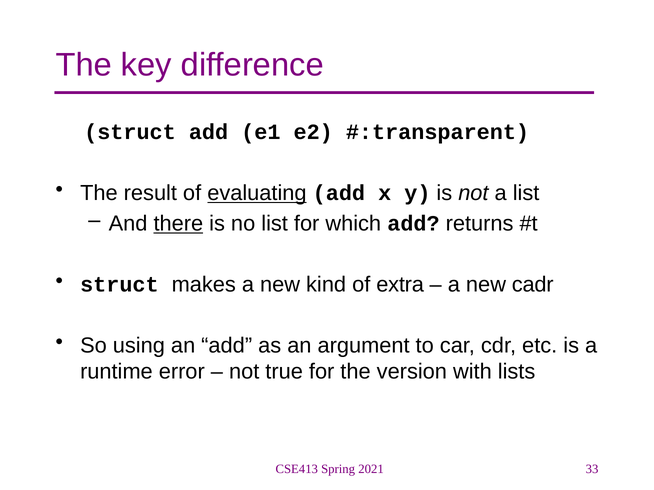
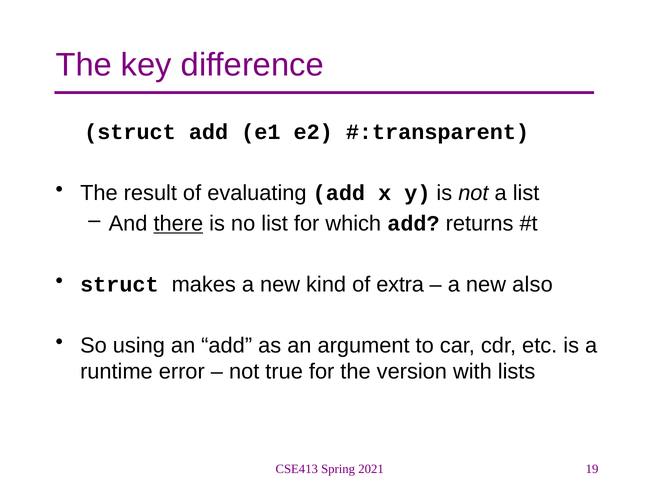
evaluating underline: present -> none
cadr: cadr -> also
33: 33 -> 19
